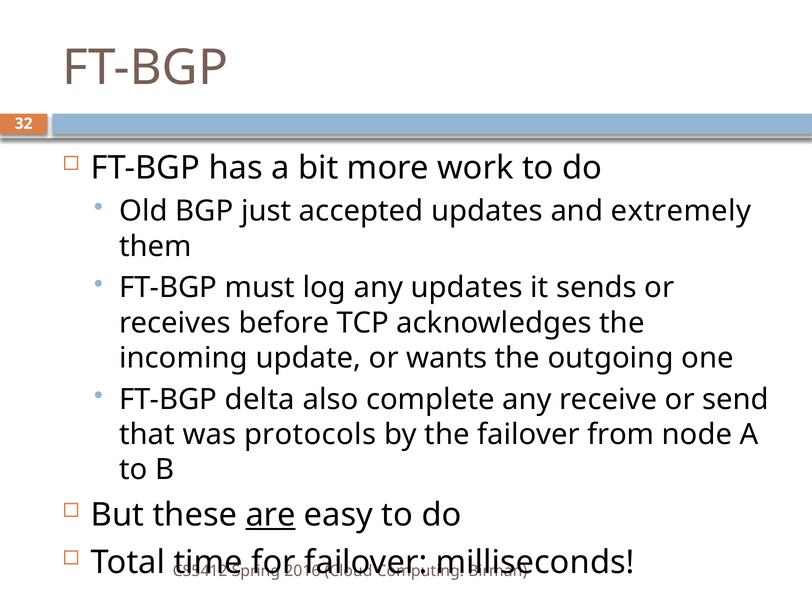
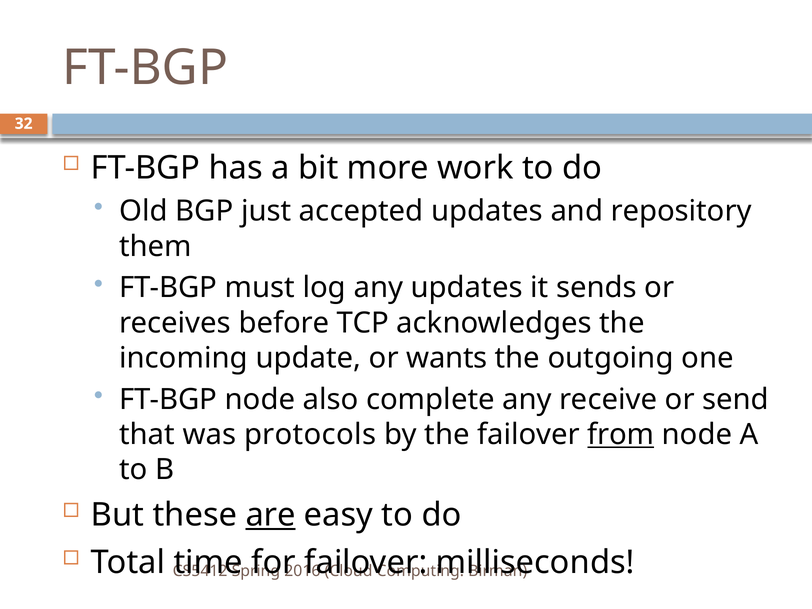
extremely: extremely -> repository
FT-BGP delta: delta -> node
from underline: none -> present
